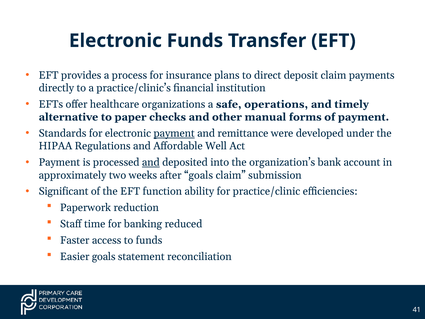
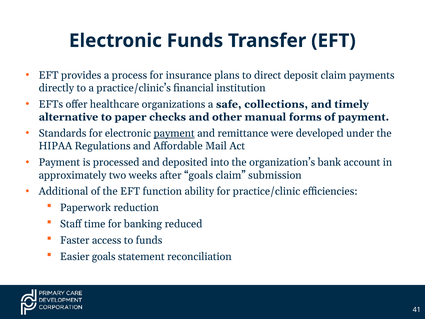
operations: operations -> collections
Well: Well -> Mail
and at (151, 162) underline: present -> none
Significant: Significant -> Additional
